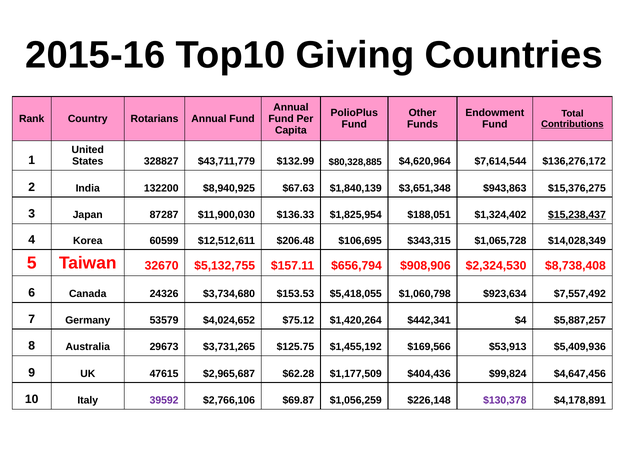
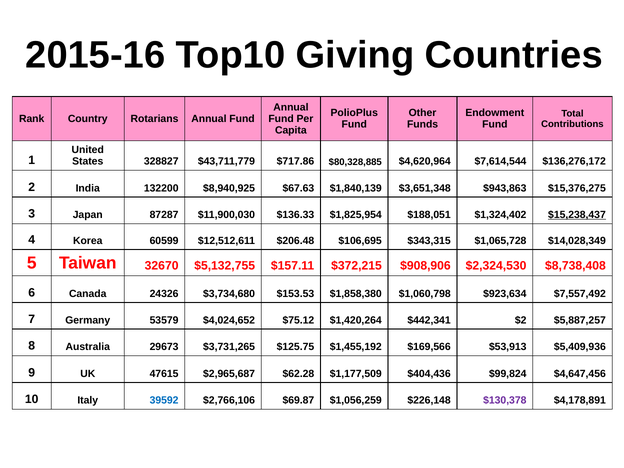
Contributions underline: present -> none
$132.99: $132.99 -> $717.86
$656,794: $656,794 -> $372,215
$5,418,055: $5,418,055 -> $1,858,380
$4: $4 -> $2
39592 colour: purple -> blue
